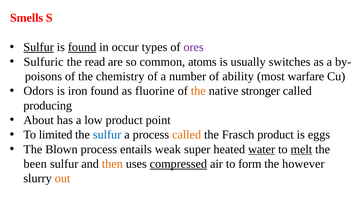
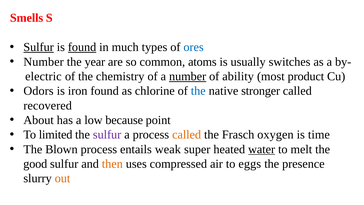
occur: occur -> much
ores colour: purple -> blue
Sulfuric at (44, 62): Sulfuric -> Number
read: read -> year
poisons: poisons -> electric
number at (188, 76) underline: none -> present
warfare: warfare -> product
fluorine: fluorine -> chlorine
the at (198, 91) colour: orange -> blue
producing: producing -> recovered
low product: product -> because
sulfur at (107, 135) colour: blue -> purple
Frasch product: product -> oxygen
eggs: eggs -> time
melt underline: present -> none
been: been -> good
compressed underline: present -> none
form: form -> eggs
however: however -> presence
